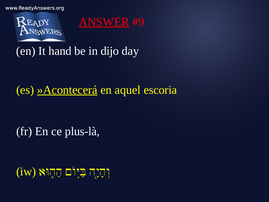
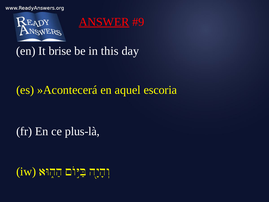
hand: hand -> brise
dijo: dijo -> this
»Acontecerá underline: present -> none
